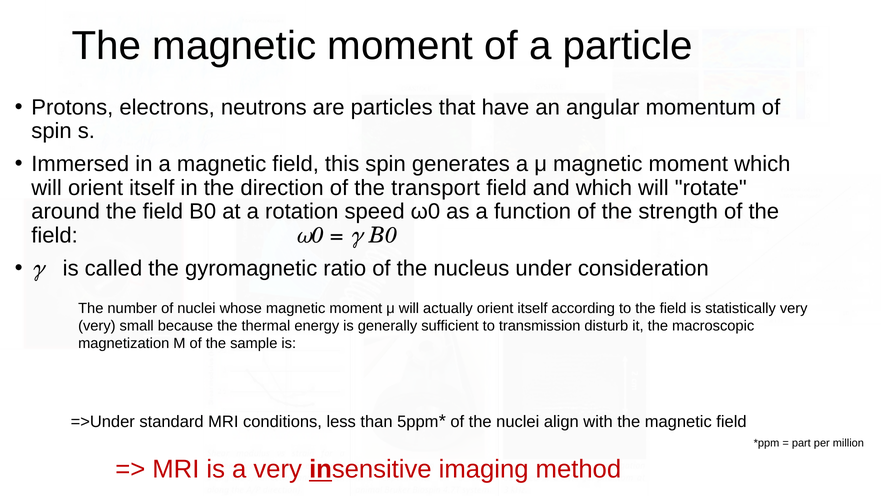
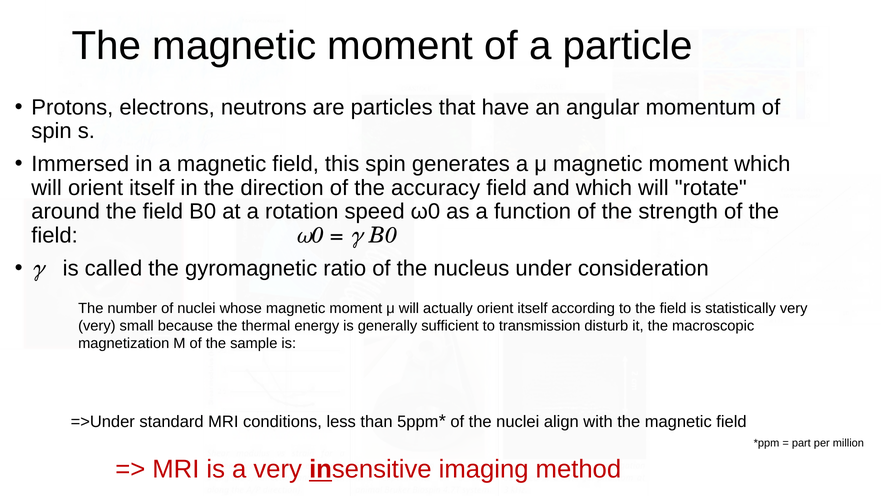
transport: transport -> accuracy
